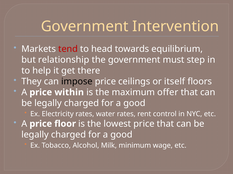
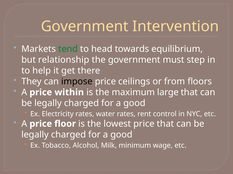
tend colour: red -> green
itself: itself -> from
offer: offer -> large
